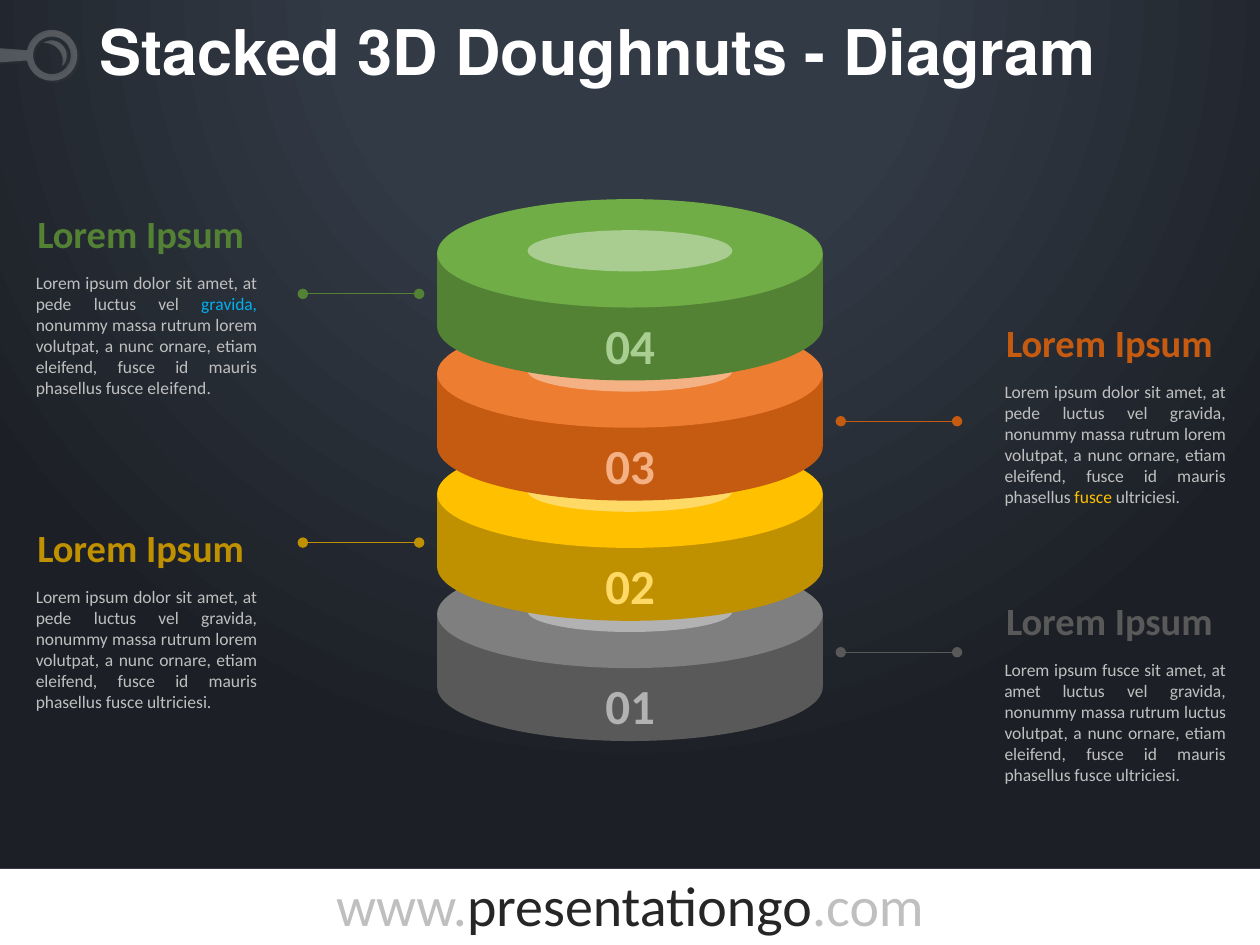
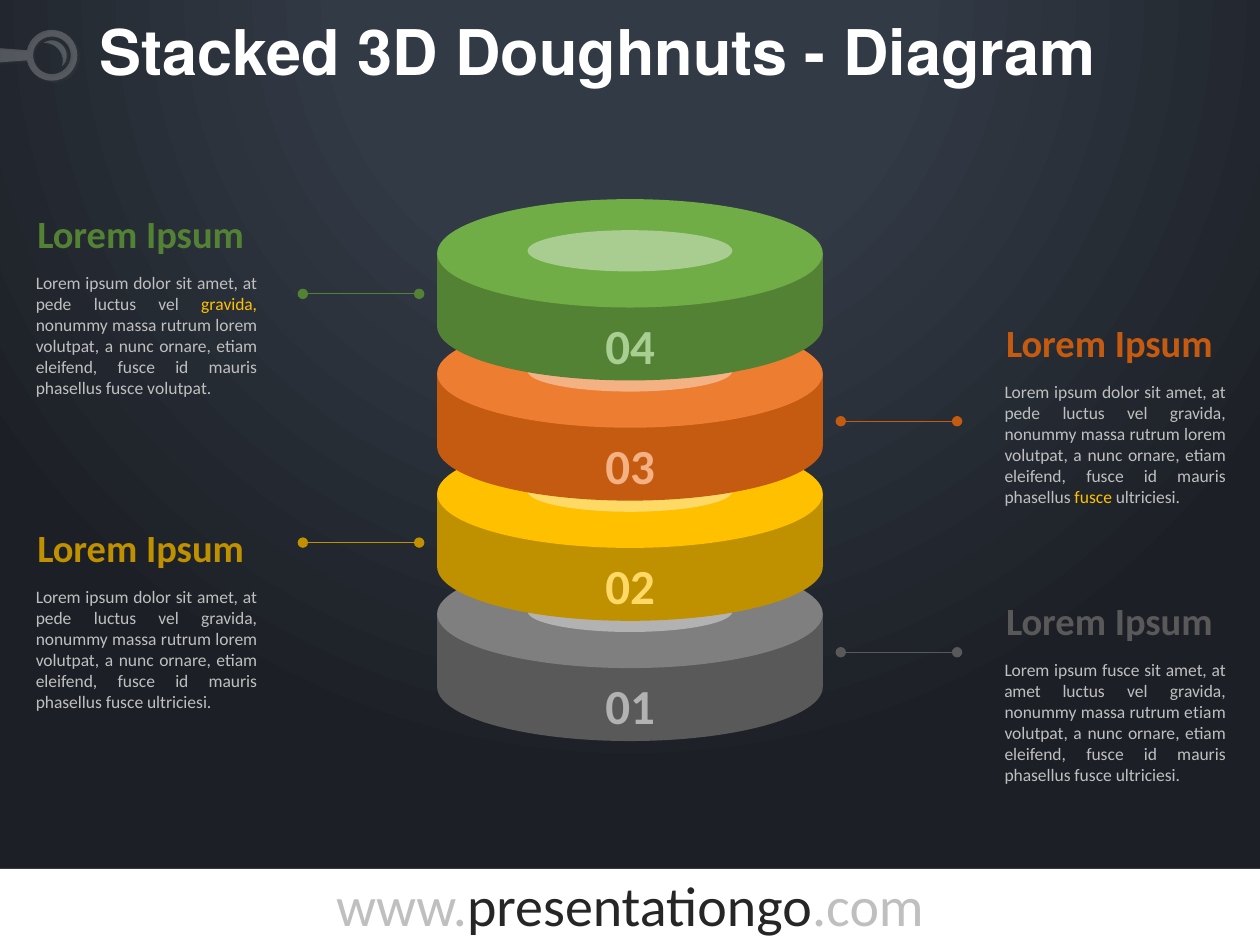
gravida at (229, 305) colour: light blue -> yellow
fusce eleifend: eleifend -> volutpat
rutrum luctus: luctus -> etiam
